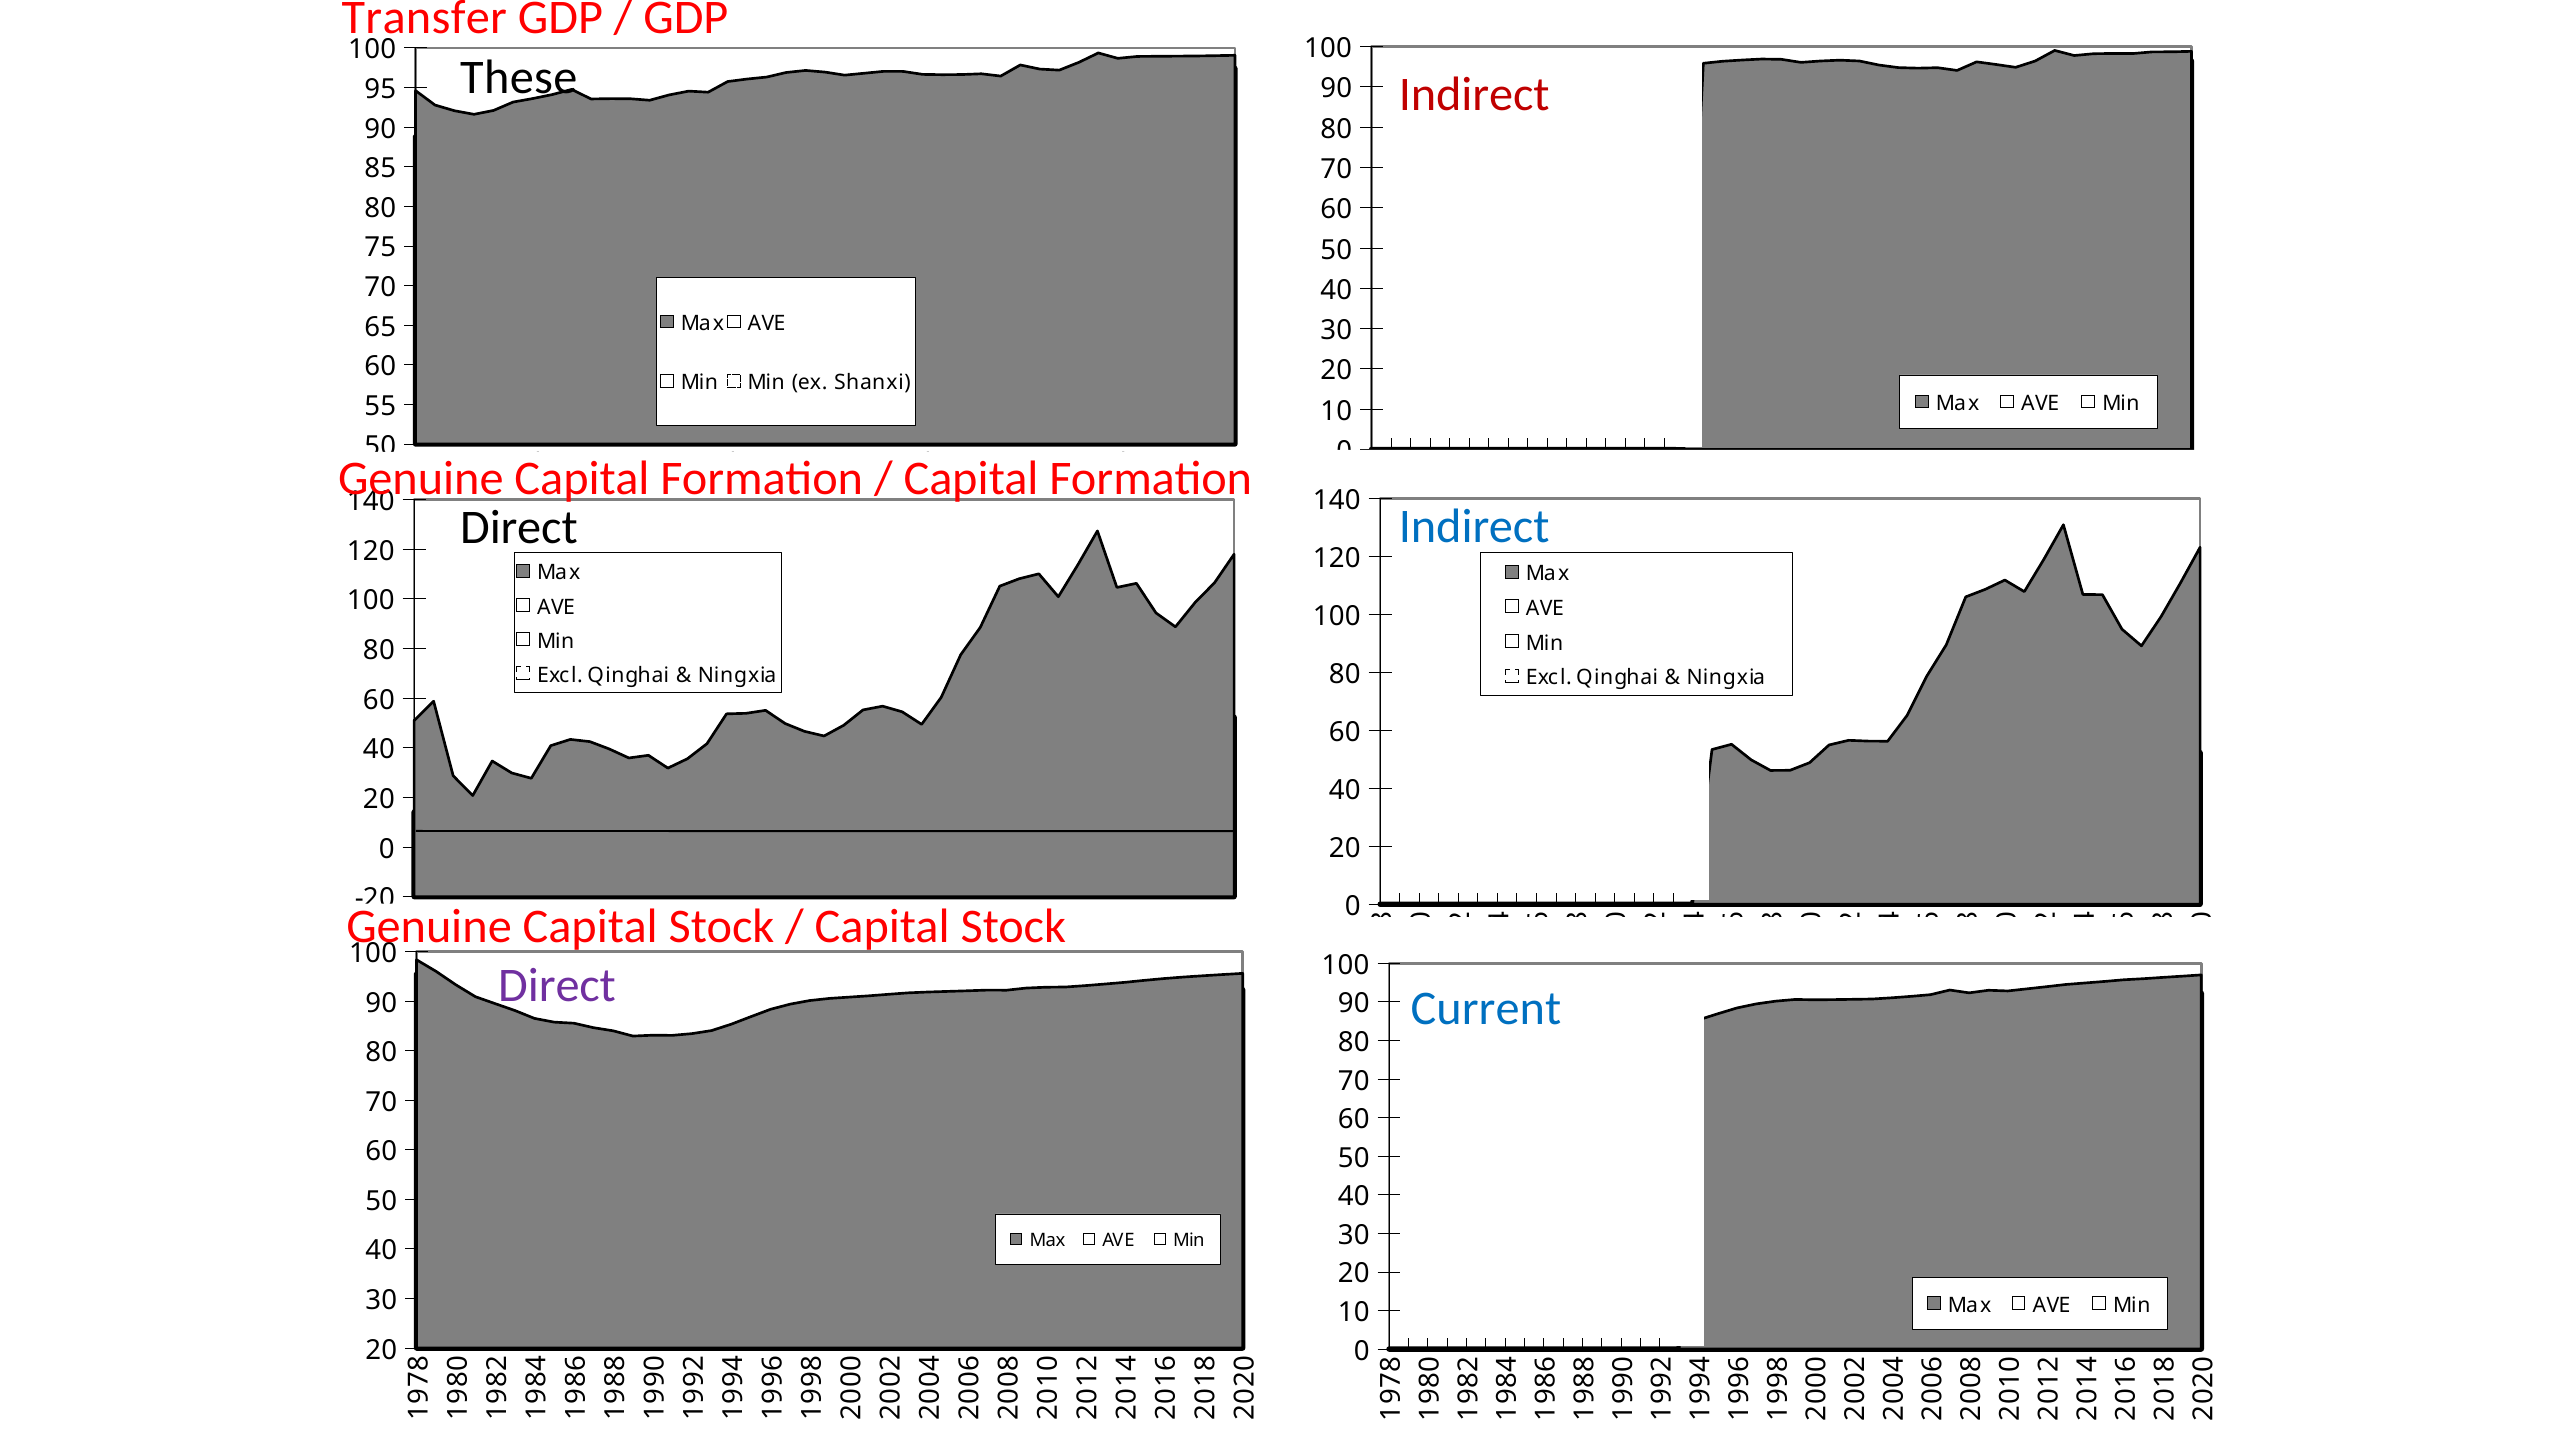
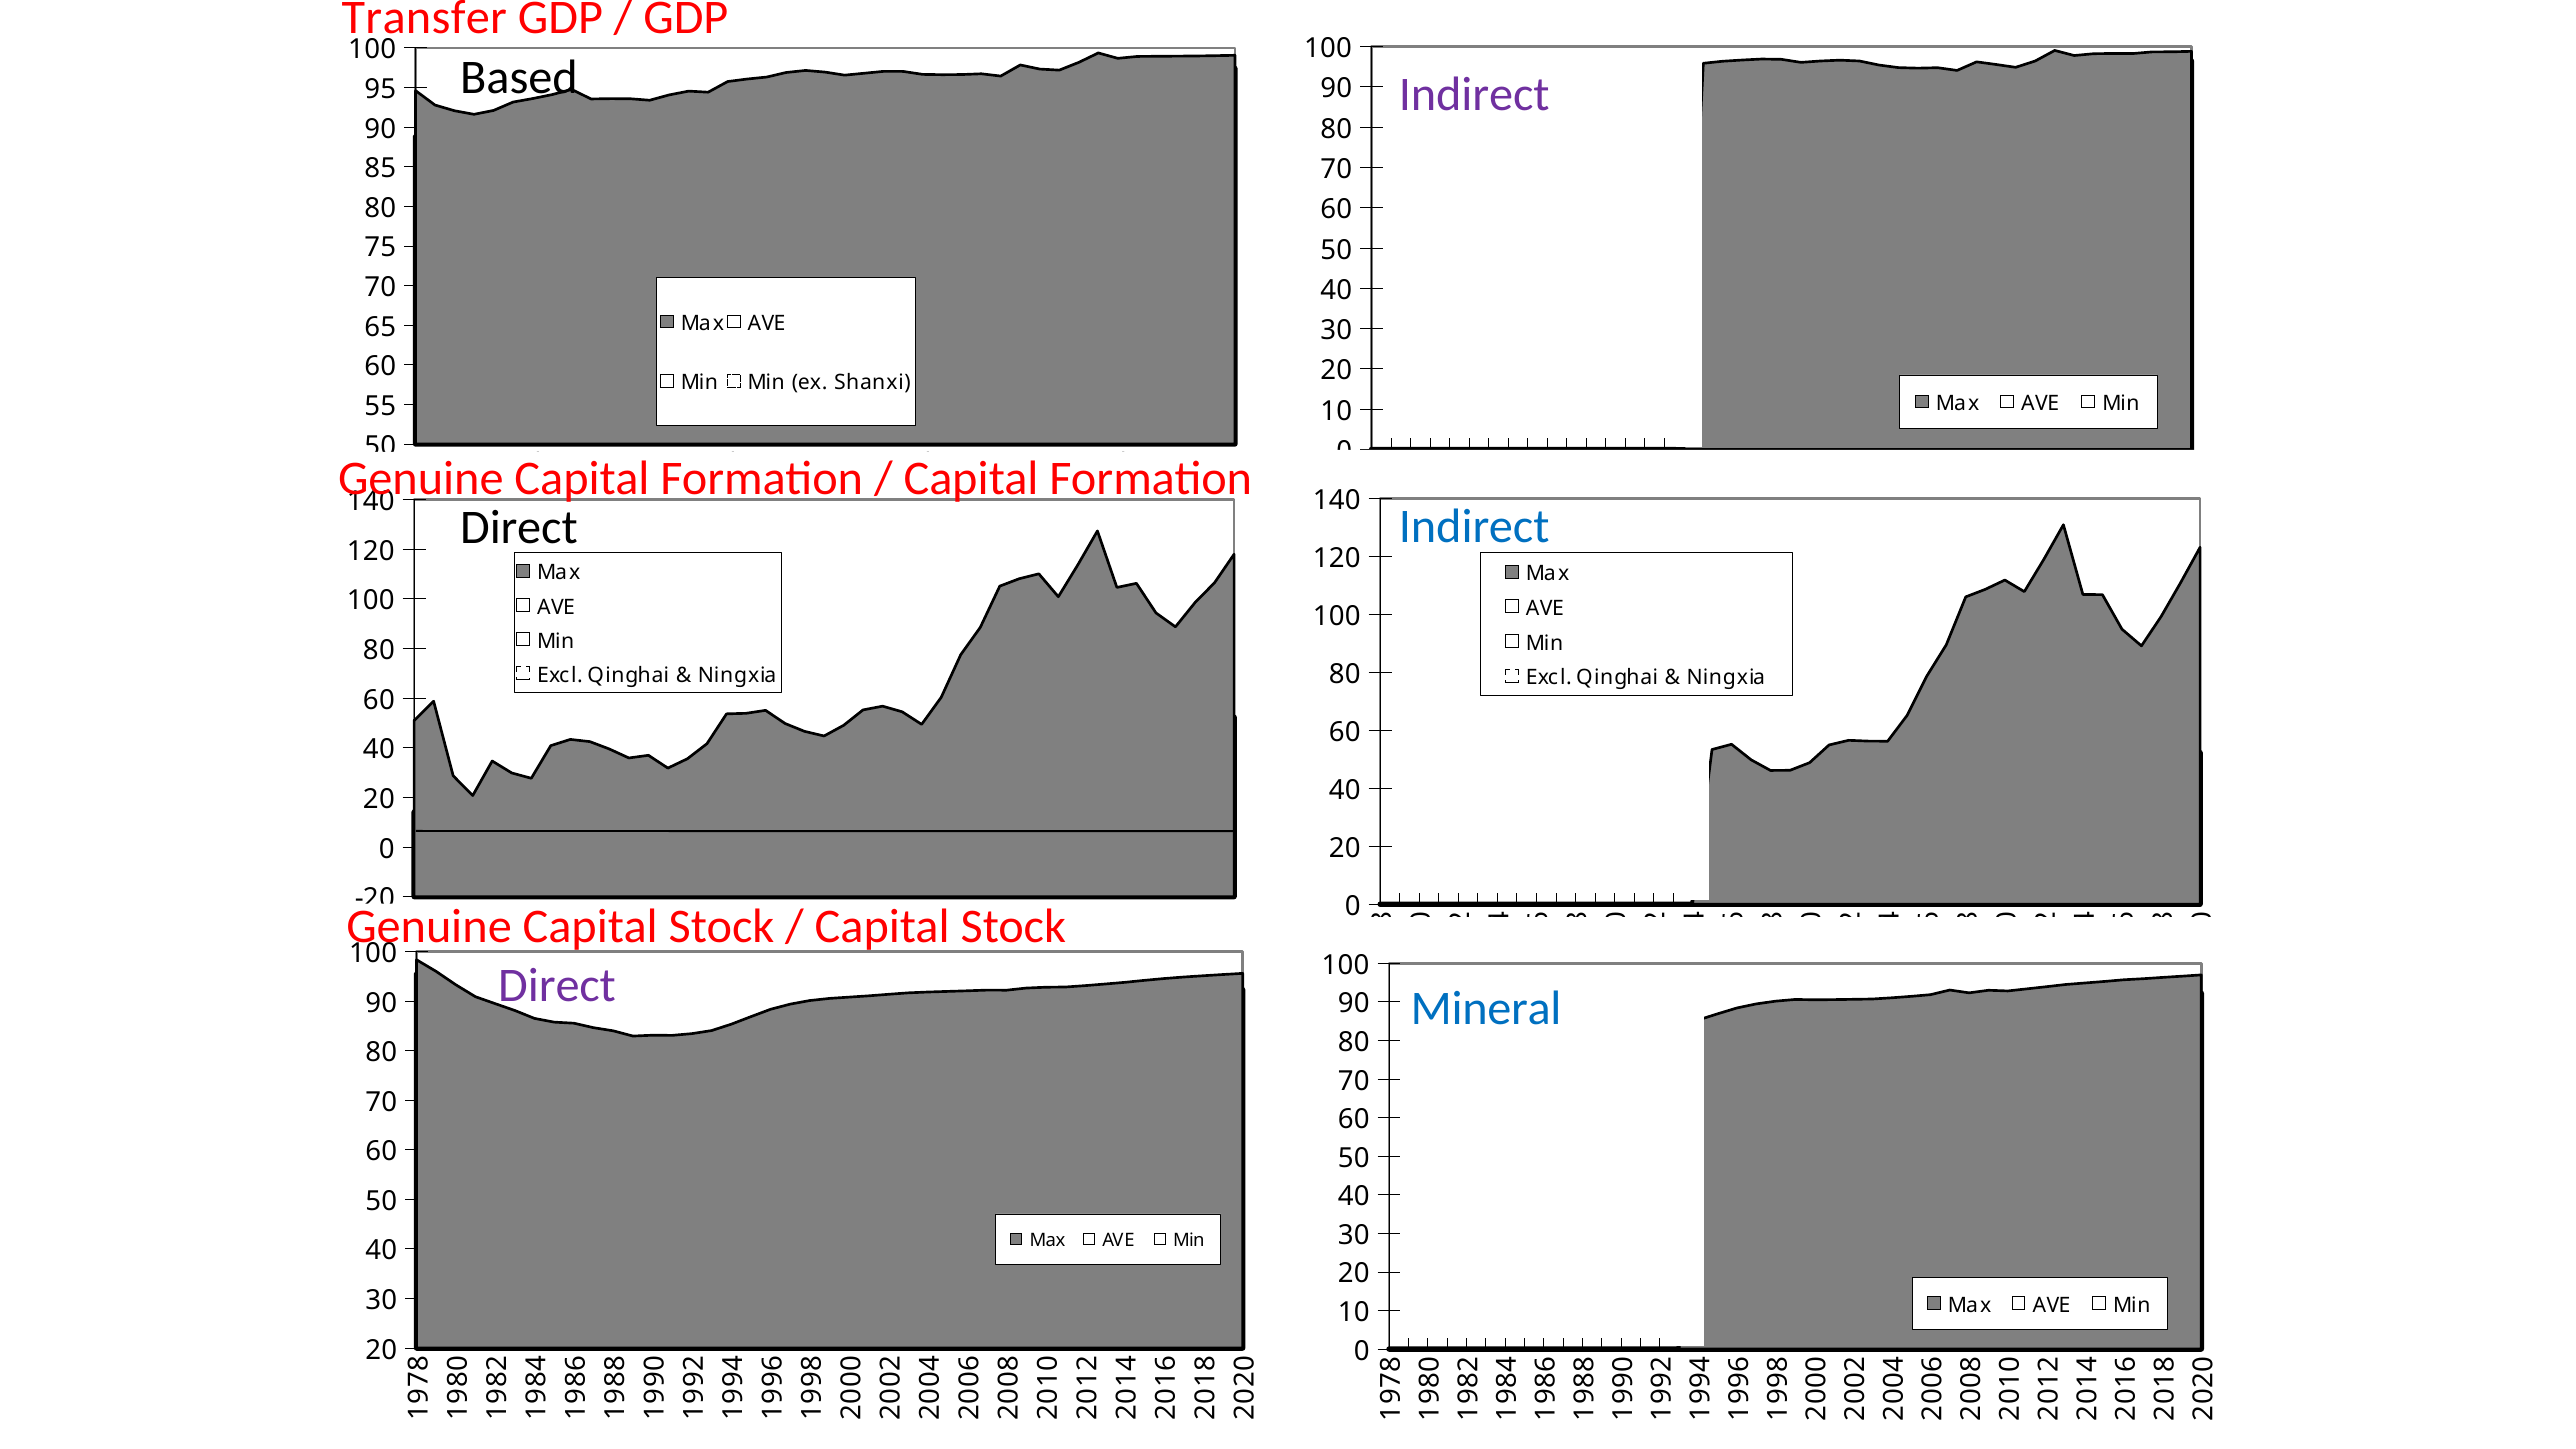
These: These -> Based
Indirect at (1474, 95) colour: red -> purple
Current: Current -> Mineral
